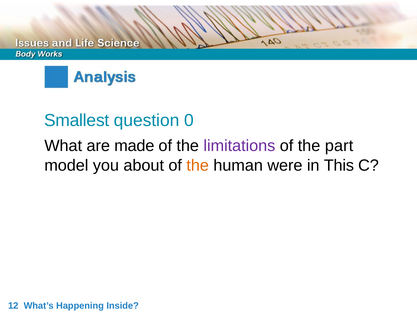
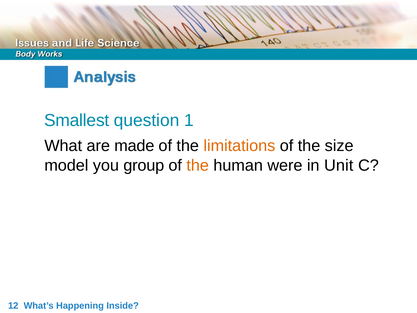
0: 0 -> 1
limitations colour: purple -> orange
part: part -> size
about: about -> group
This: This -> Unit
